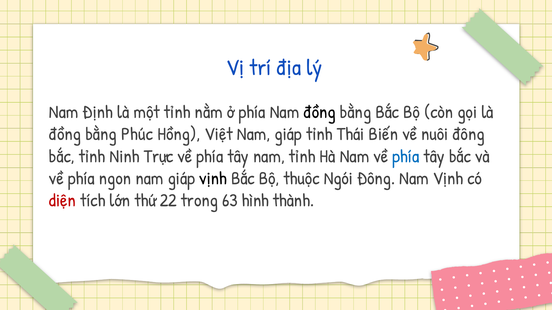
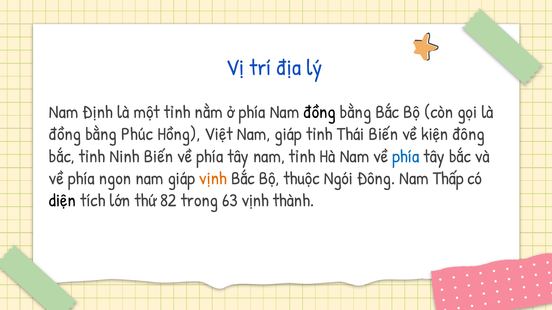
nuôi: nuôi -> kiện
Ninh Trực: Trực -> Biến
vịnh at (213, 179) colour: black -> orange
Nam Vịnh: Vịnh -> Thấp
diện colour: red -> black
22: 22 -> 82
63 hình: hình -> vịnh
